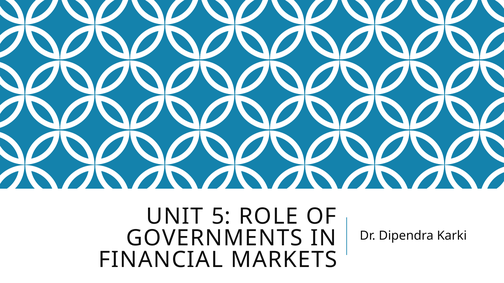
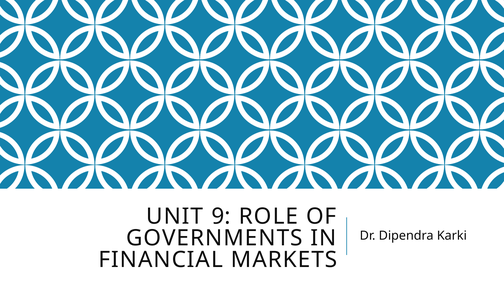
5: 5 -> 9
